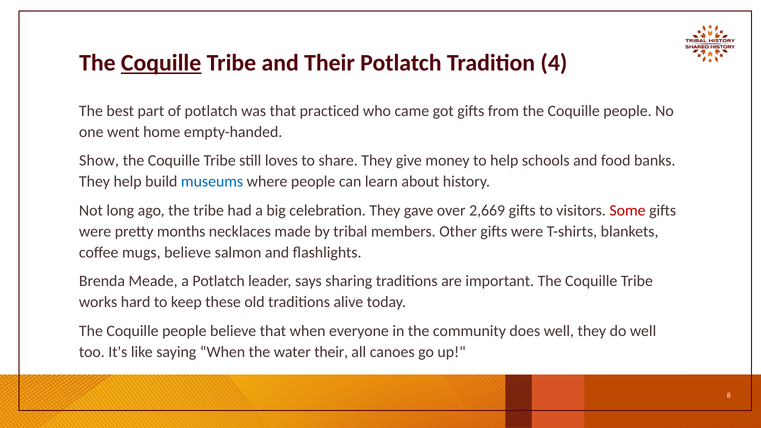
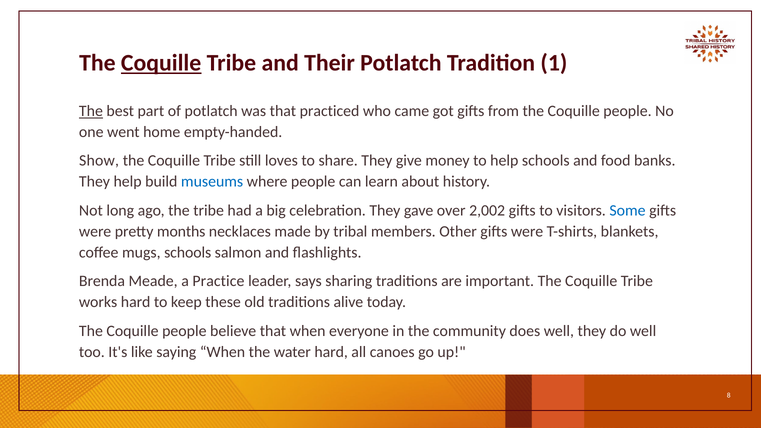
4: 4 -> 1
The at (91, 111) underline: none -> present
2,669: 2,669 -> 2,002
Some colour: red -> blue
mugs believe: believe -> schools
a Potlatch: Potlatch -> Practice
water their: their -> hard
